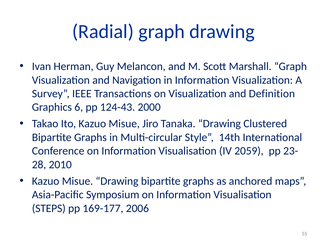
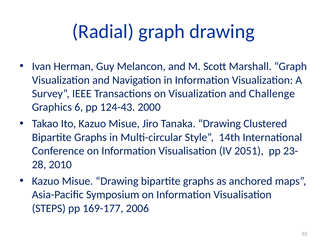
Definition: Definition -> Challenge
2059: 2059 -> 2051
